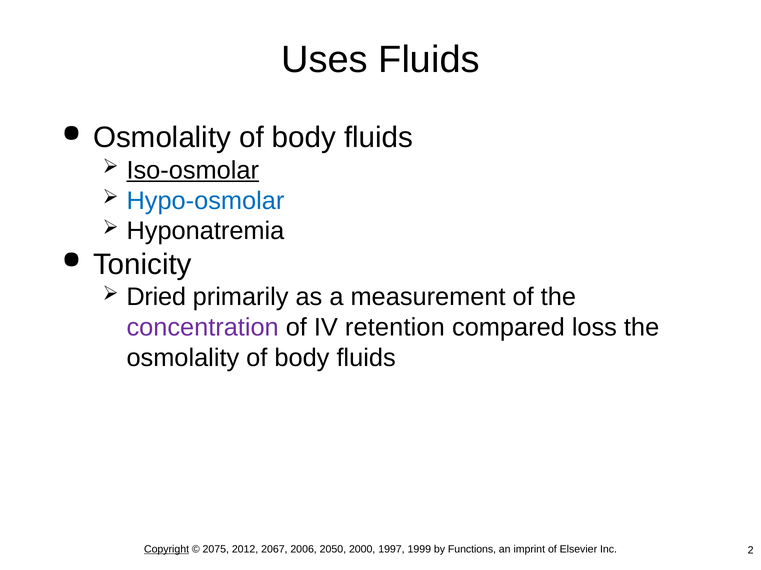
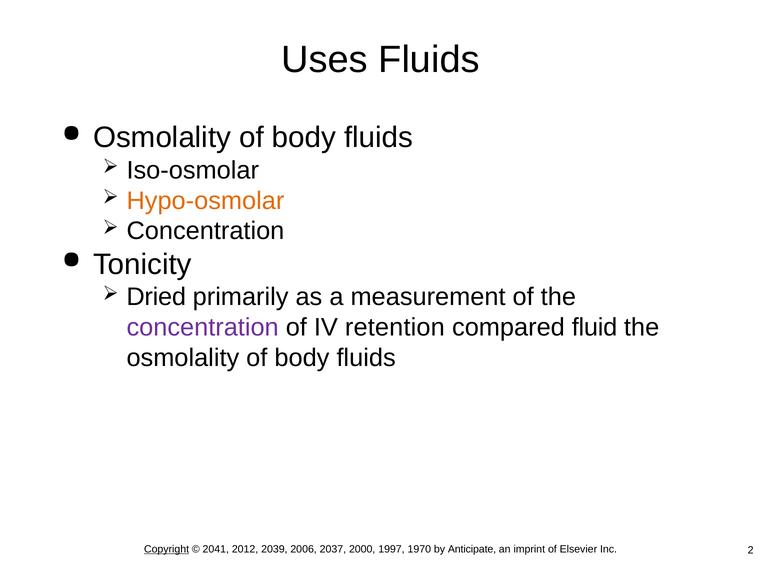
Iso-osmolar underline: present -> none
Hypo-osmolar colour: blue -> orange
Hyponatremia at (205, 231): Hyponatremia -> Concentration
loss: loss -> fluid
2075: 2075 -> 2041
2067: 2067 -> 2039
2050: 2050 -> 2037
1999: 1999 -> 1970
Functions: Functions -> Anticipate
